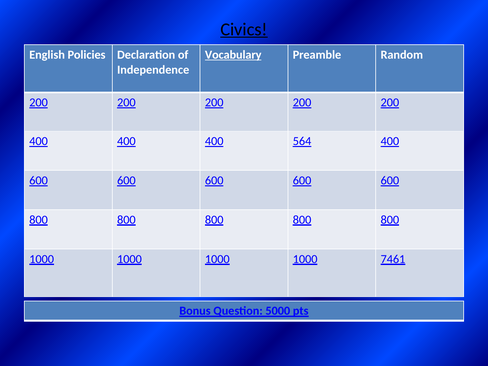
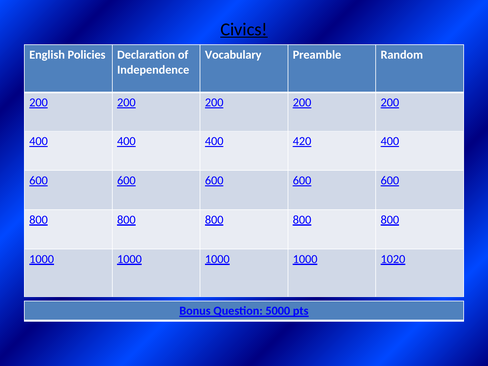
Vocabulary underline: present -> none
564: 564 -> 420
7461: 7461 -> 1020
